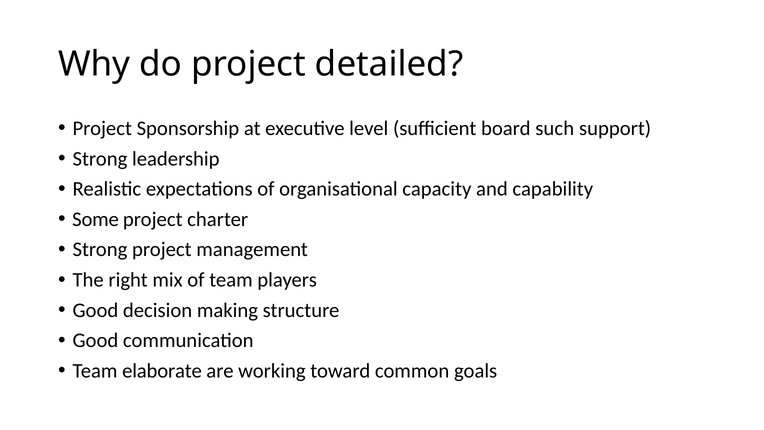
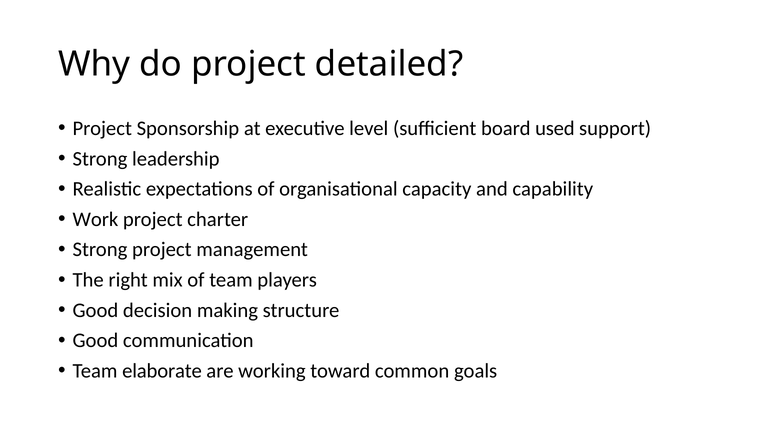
such: such -> used
Some: Some -> Work
